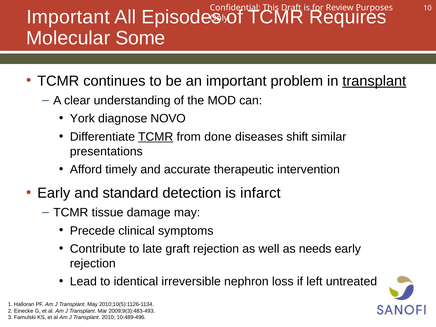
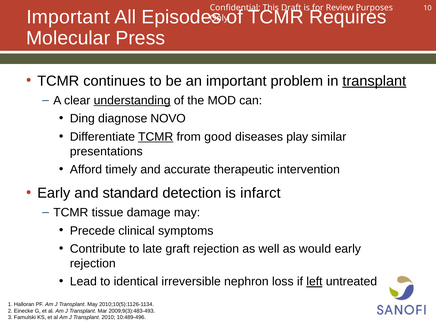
Some: Some -> Press
understanding underline: none -> present
York: York -> Ding
done: done -> good
shift: shift -> play
needs: needs -> would
left underline: none -> present
